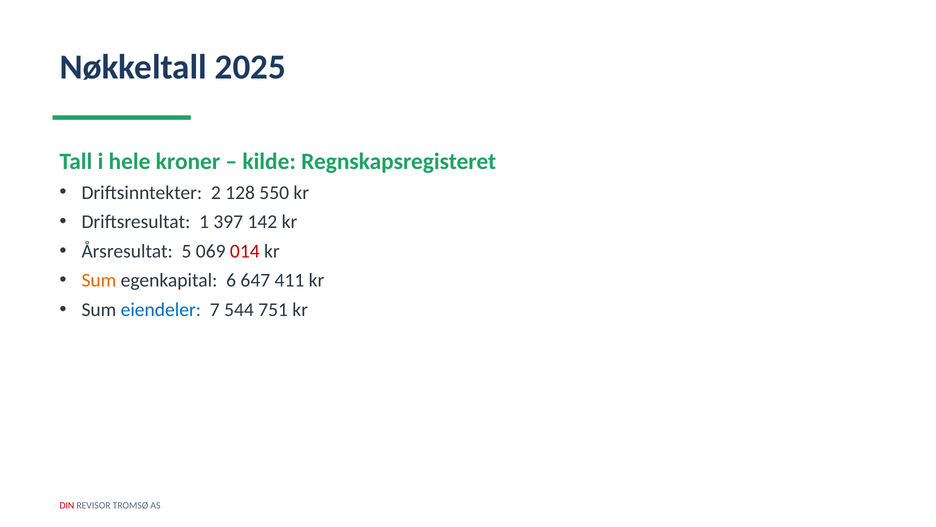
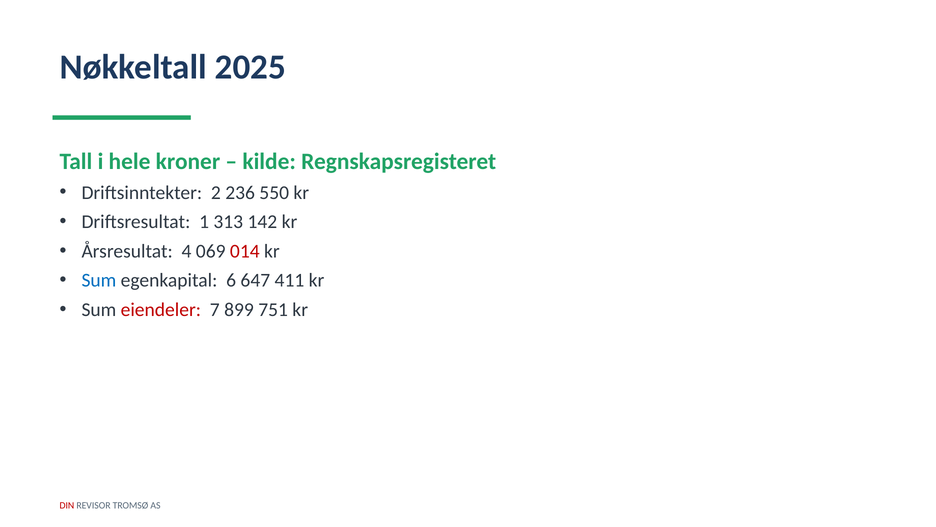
128: 128 -> 236
397: 397 -> 313
5: 5 -> 4
Sum at (99, 280) colour: orange -> blue
eiendeler colour: blue -> red
544: 544 -> 899
